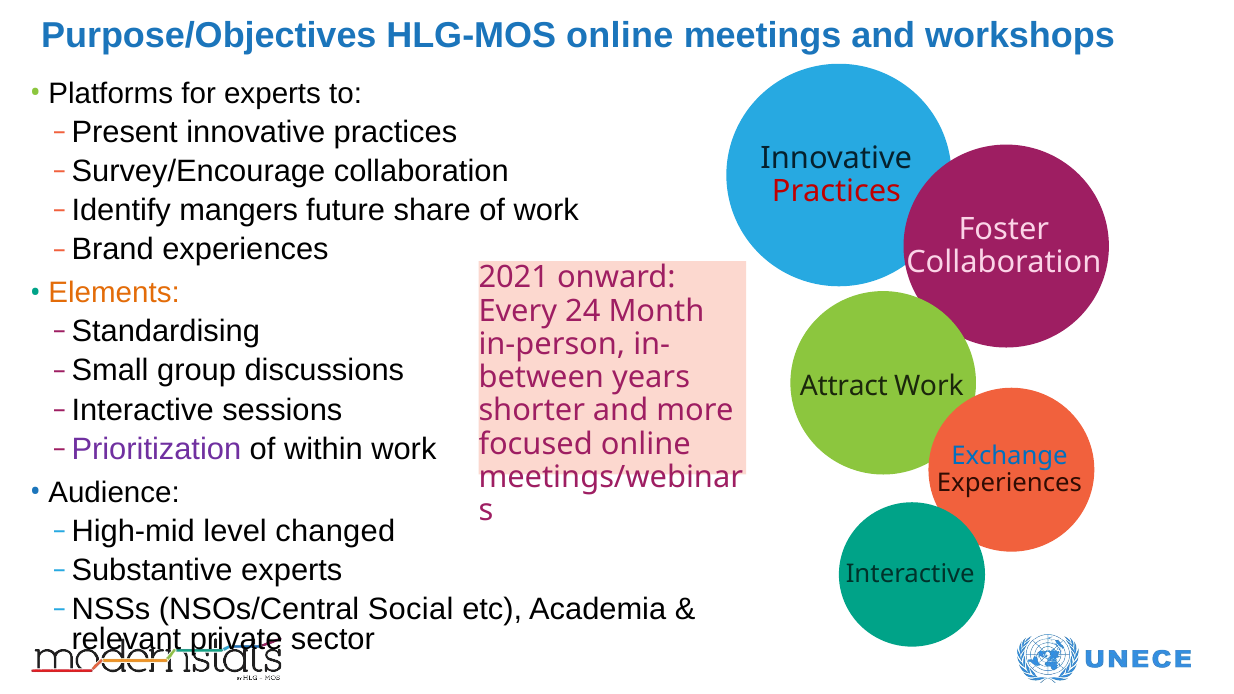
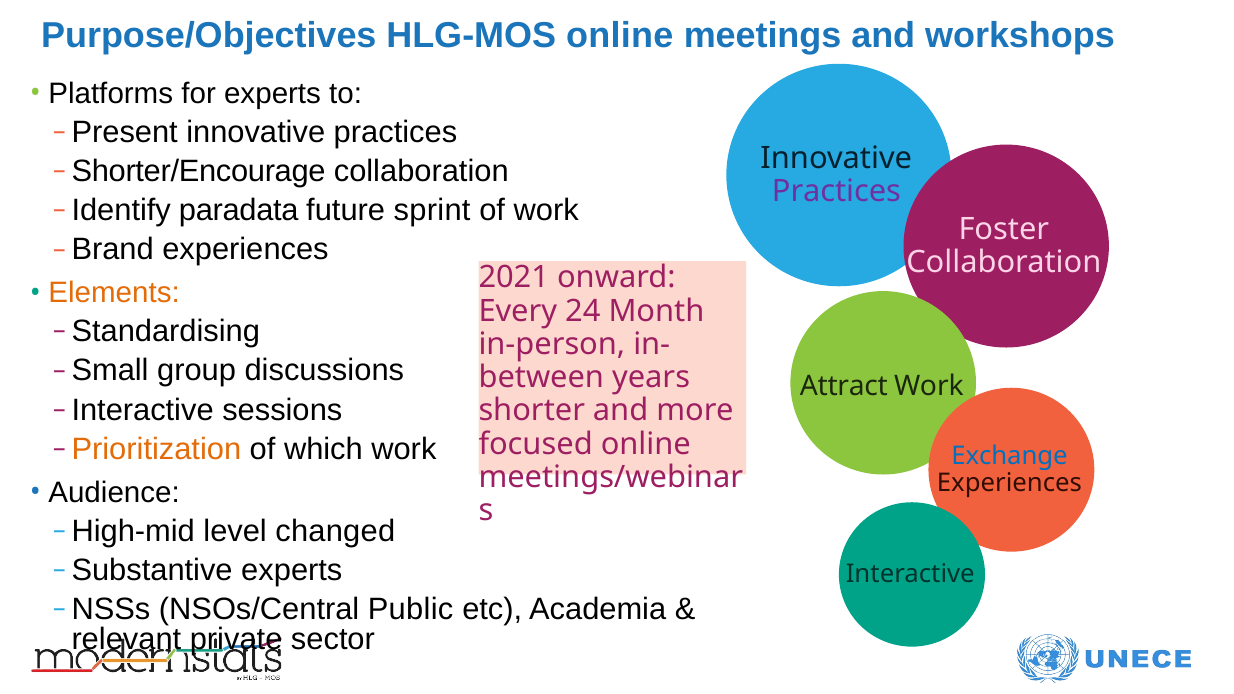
Survey/Encourage: Survey/Encourage -> Shorter/Encourage
Practices at (836, 192) colour: red -> purple
mangers: mangers -> paradata
share: share -> sprint
Prioritization colour: purple -> orange
within: within -> which
Social: Social -> Public
